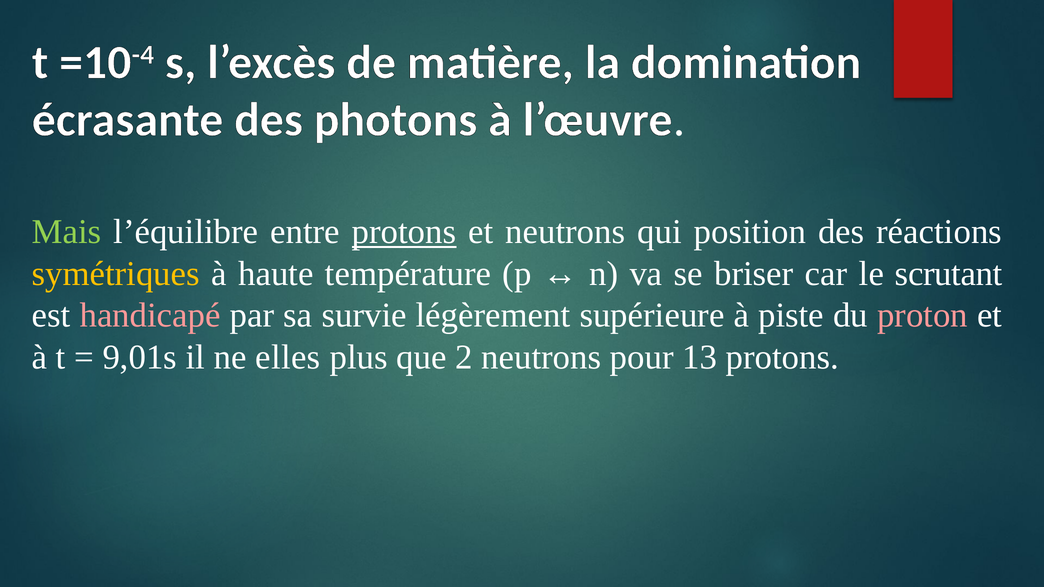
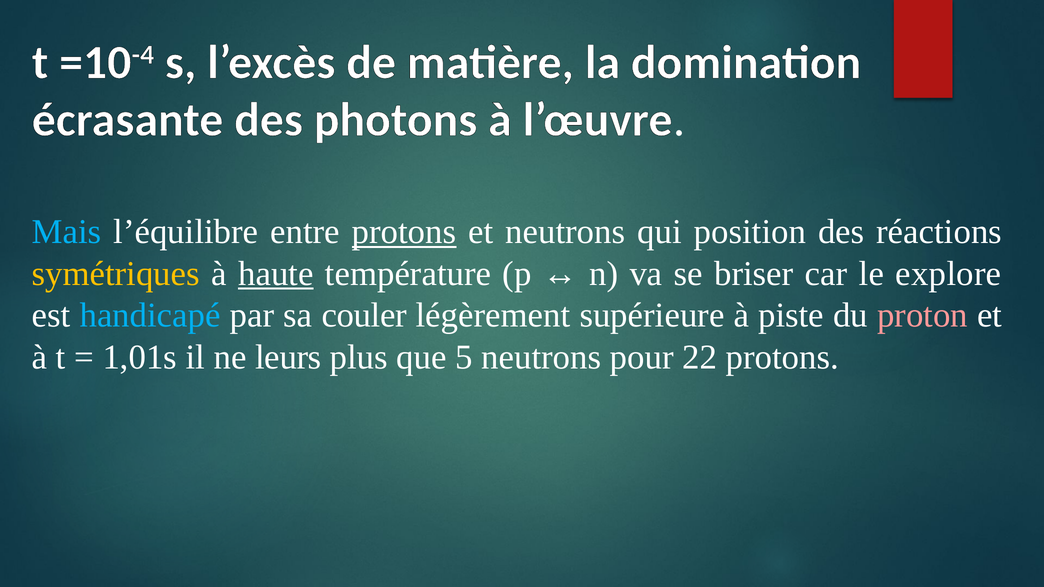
Mais colour: light green -> light blue
haute underline: none -> present
scrutant: scrutant -> explore
handicapé colour: pink -> light blue
survie: survie -> couler
9,01s: 9,01s -> 1,01s
elles: elles -> leurs
2: 2 -> 5
13: 13 -> 22
